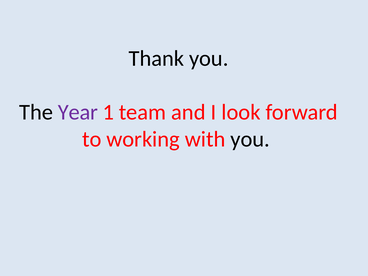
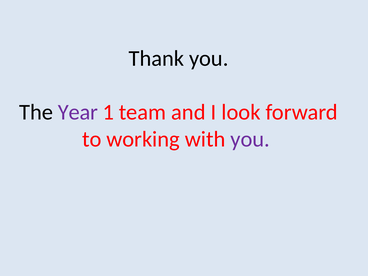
you at (250, 139) colour: black -> purple
